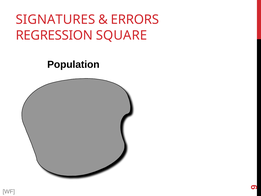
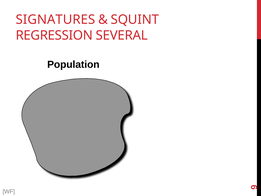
ERRORS: ERRORS -> SQUINT
SQUARE: SQUARE -> SEVERAL
